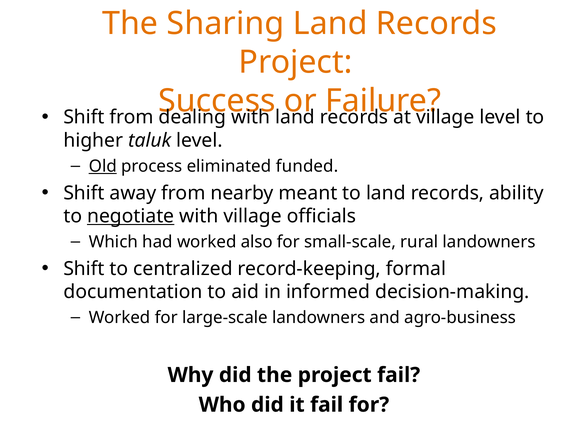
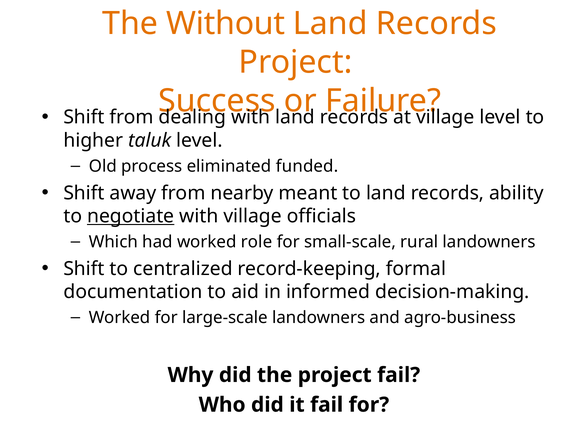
Sharing: Sharing -> Without
Old underline: present -> none
also: also -> role
